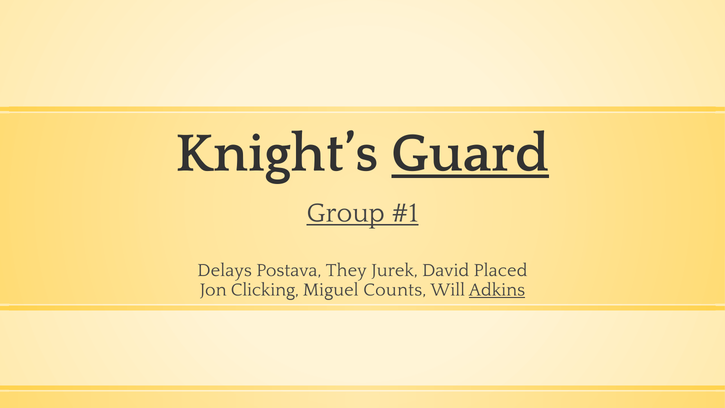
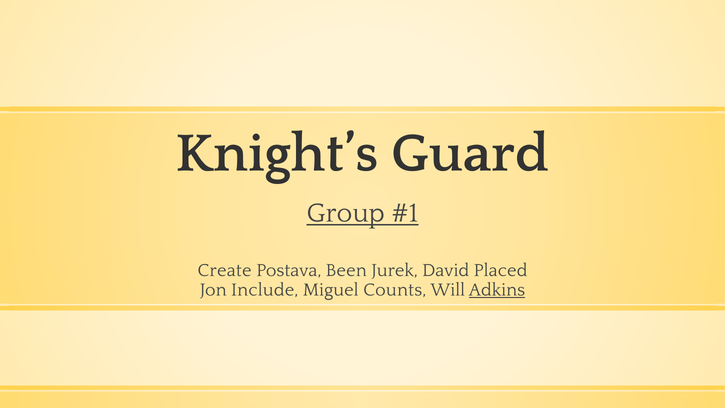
Guard underline: present -> none
Delays: Delays -> Create
They: They -> Been
Clicking: Clicking -> Include
